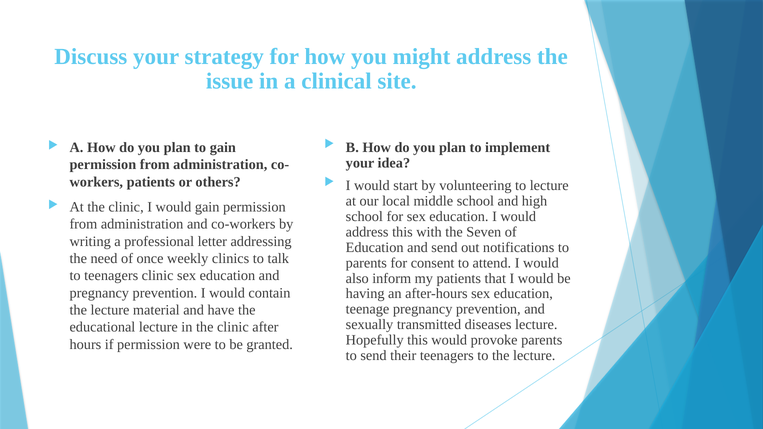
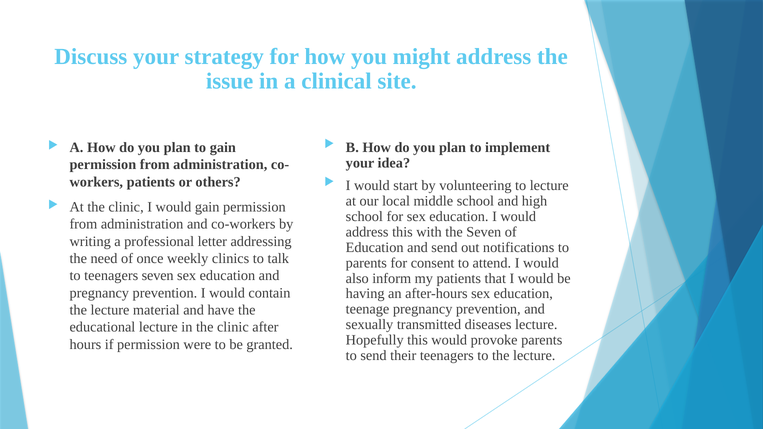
teenagers clinic: clinic -> seven
